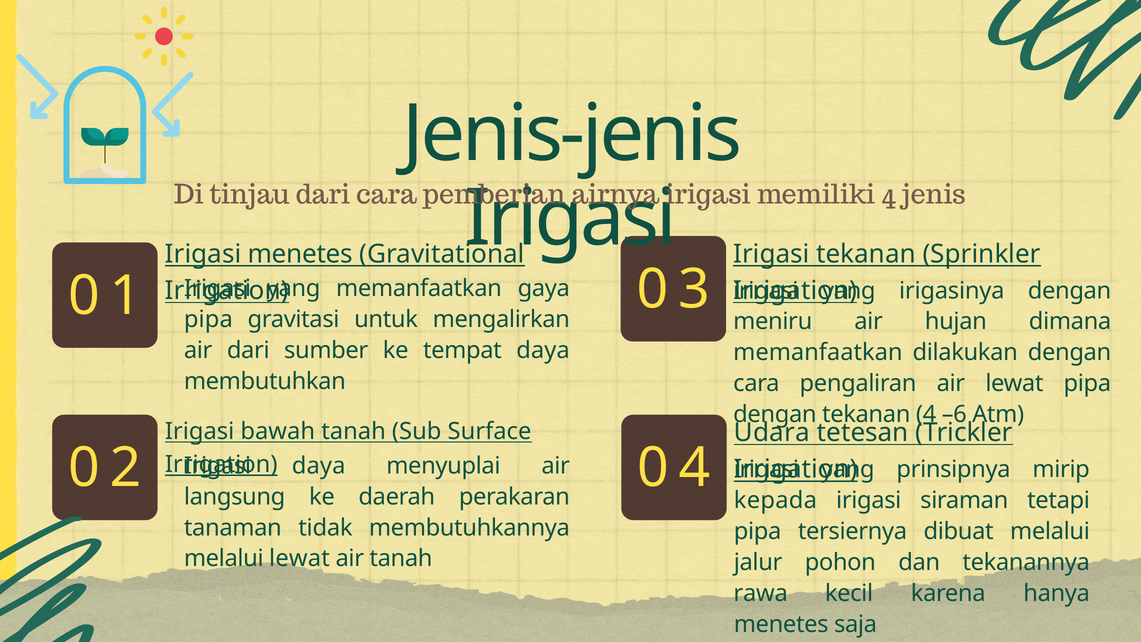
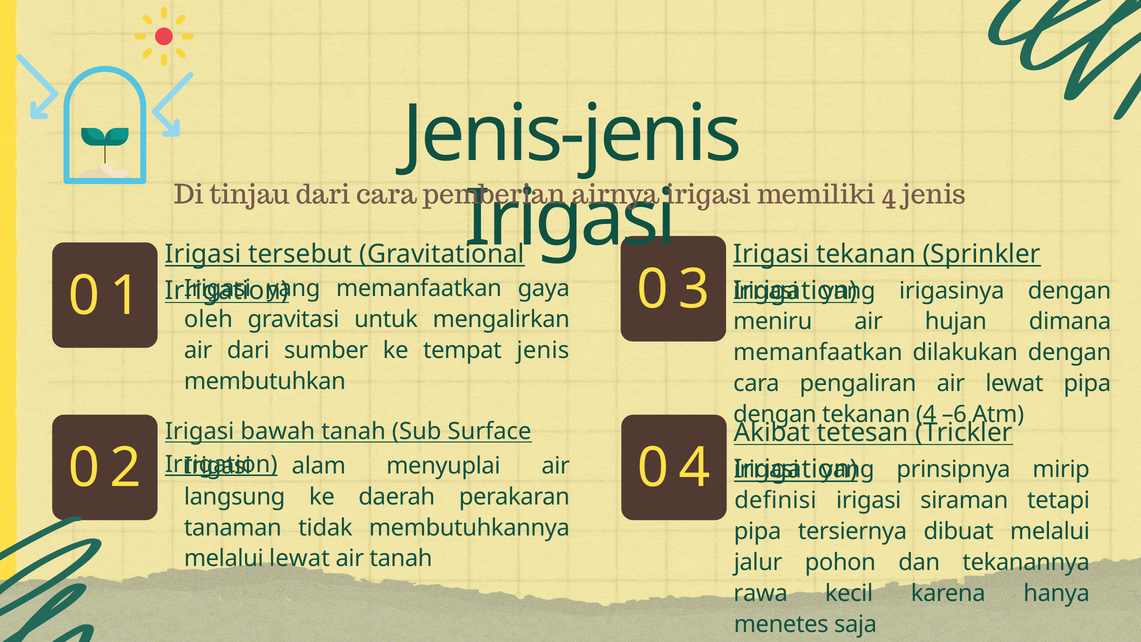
Irigasi menetes: menetes -> tersebut
pipa at (208, 319): pipa -> oleh
tempat daya: daya -> jenis
Udara: Udara -> Akibat
daya at (319, 466): daya -> alam
kepada: kepada -> definisi
